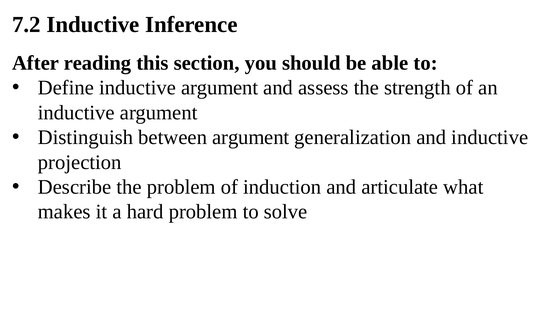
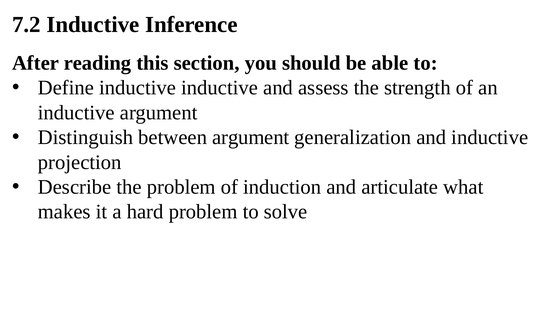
Define inductive argument: argument -> inductive
